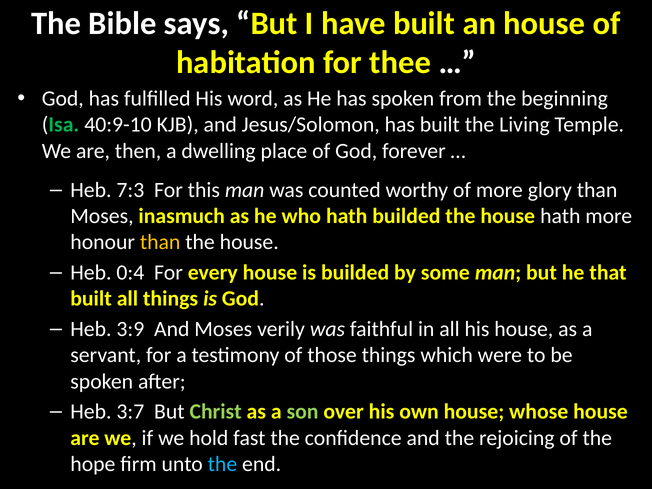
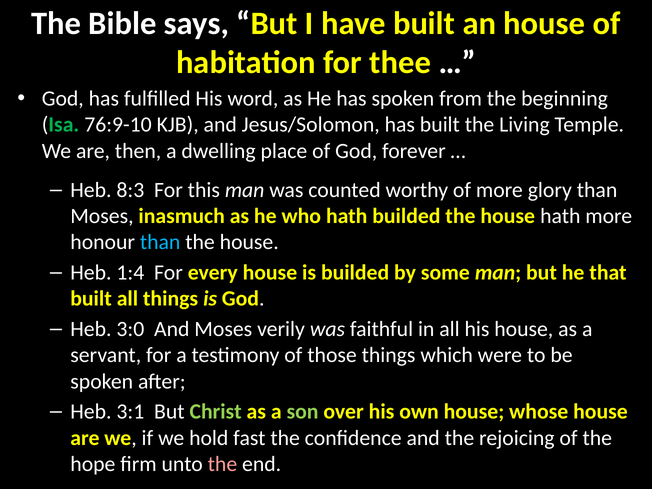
40:9-10: 40:9-10 -> 76:9-10
7:3: 7:3 -> 8:3
than at (160, 242) colour: yellow -> light blue
0:4: 0:4 -> 1:4
3:9: 3:9 -> 3:0
3:7: 3:7 -> 3:1
the at (222, 464) colour: light blue -> pink
